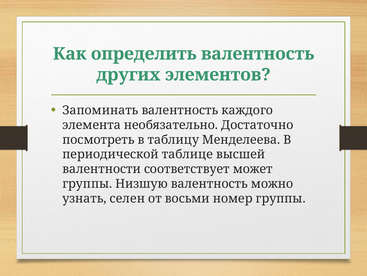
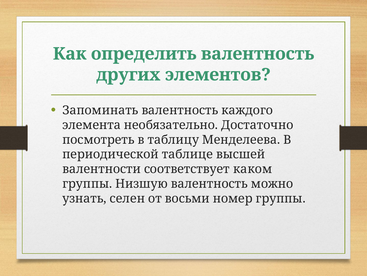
может: может -> каком
